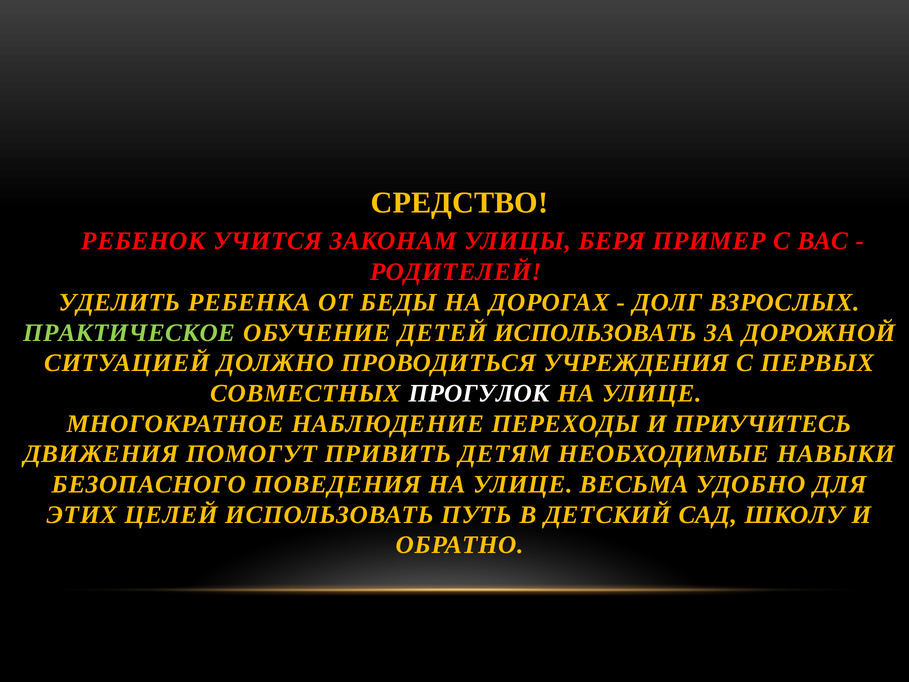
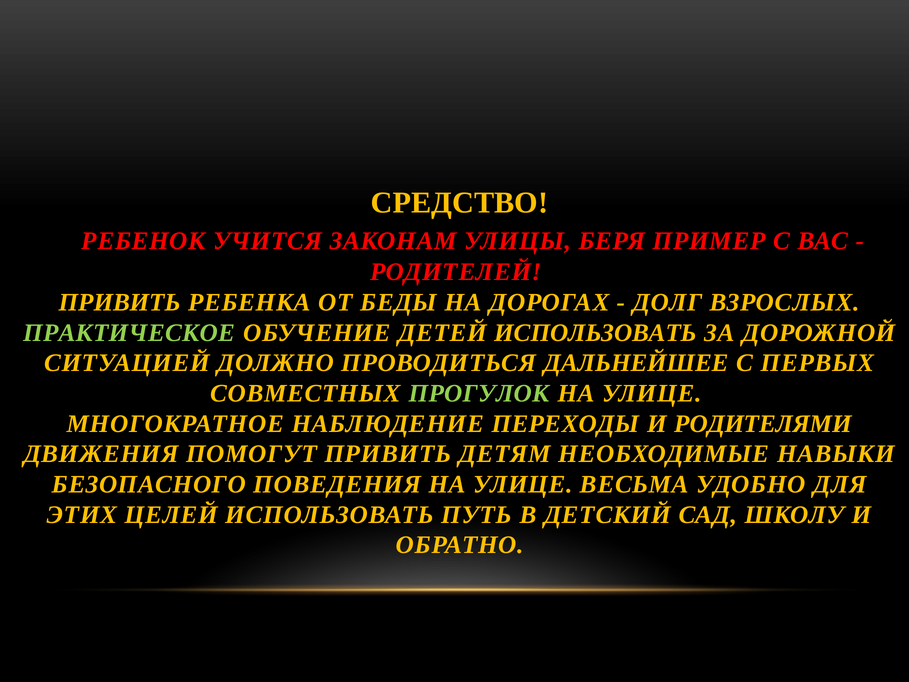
УДЕЛИТЬ at (120, 302): УДЕЛИТЬ -> ПРИВИТЬ
УЧРЕЖДЕНИЯ: УЧРЕЖДЕНИЯ -> ДАЛЬНЕЙШЕЕ
ПРОГУЛОК colour: white -> light green
ПРИУЧИТЕСЬ: ПРИУЧИТЕСЬ -> РОДИТЕЛЯМИ
